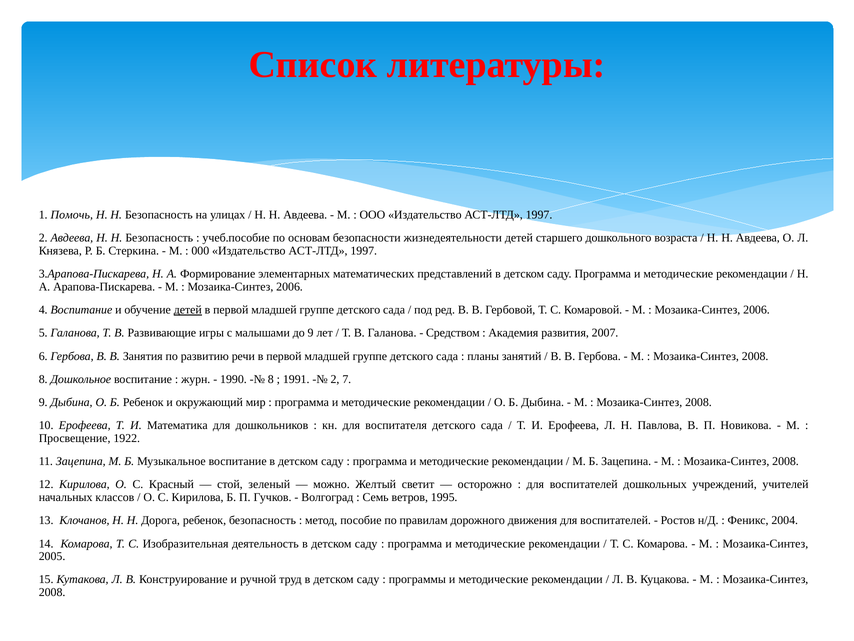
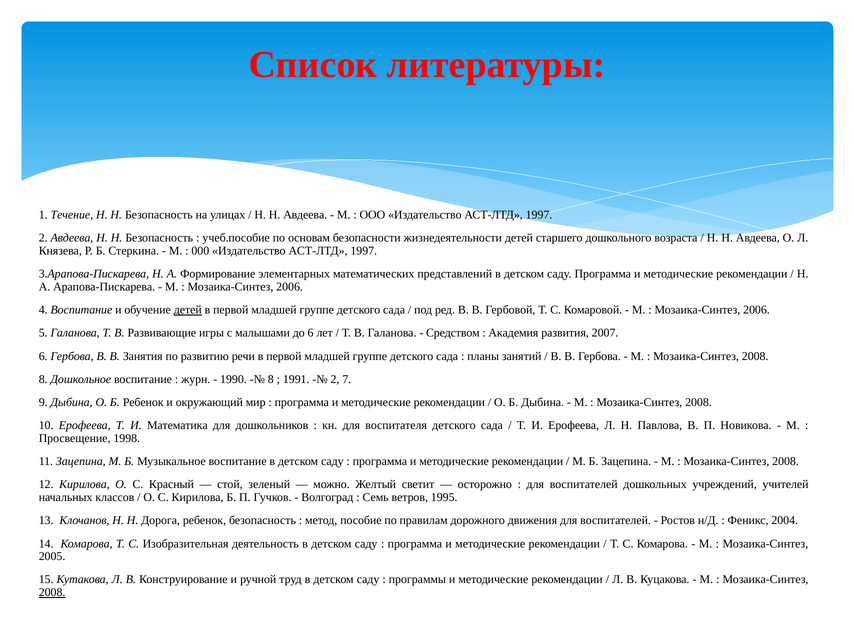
Помочь: Помочь -> Течение
до 9: 9 -> 6
1922: 1922 -> 1998
2008 at (52, 592) underline: none -> present
